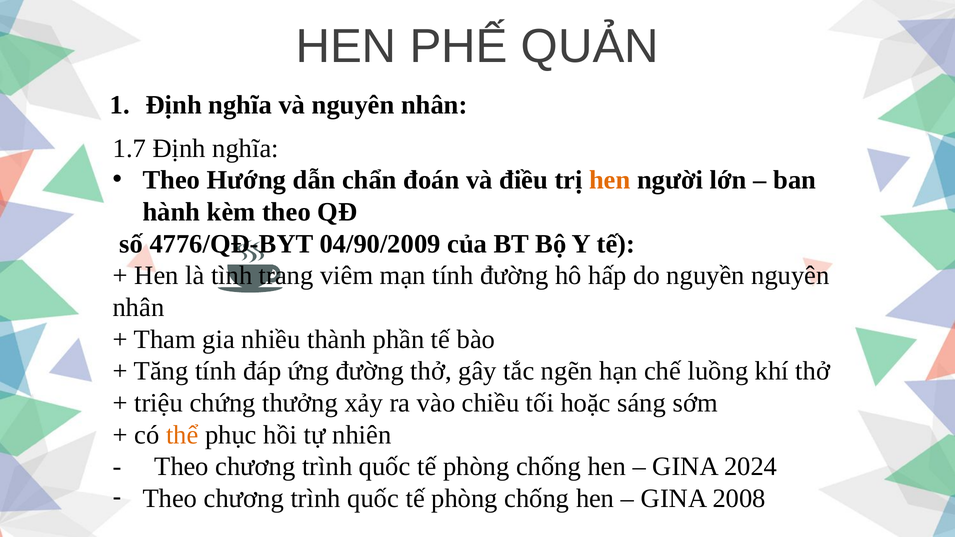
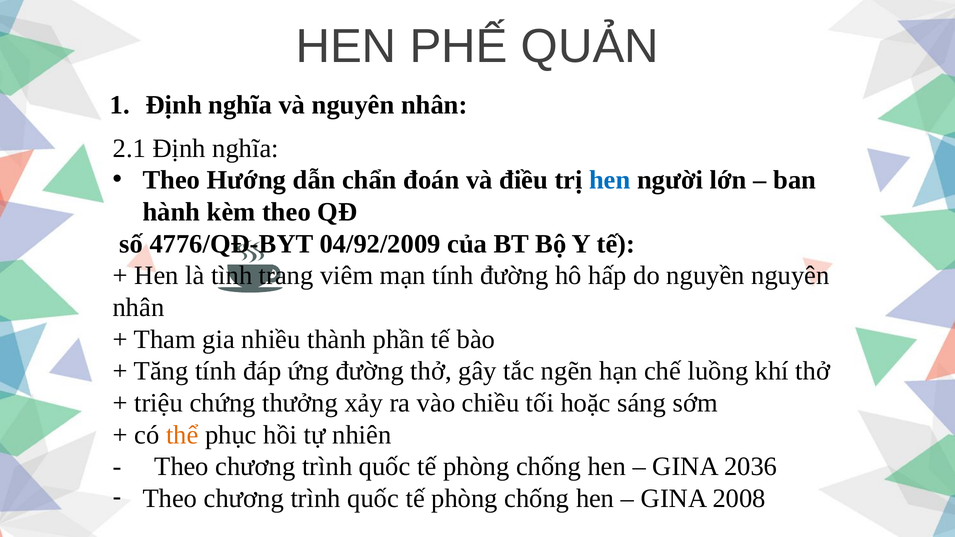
1.7: 1.7 -> 2.1
hen at (610, 180) colour: orange -> blue
04/90/2009: 04/90/2009 -> 04/92/2009
2024: 2024 -> 2036
